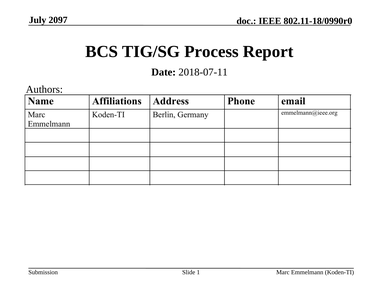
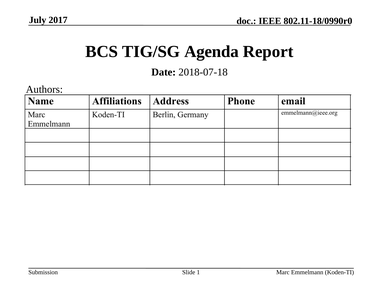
2097: 2097 -> 2017
Process: Process -> Agenda
2018-07-11: 2018-07-11 -> 2018-07-18
